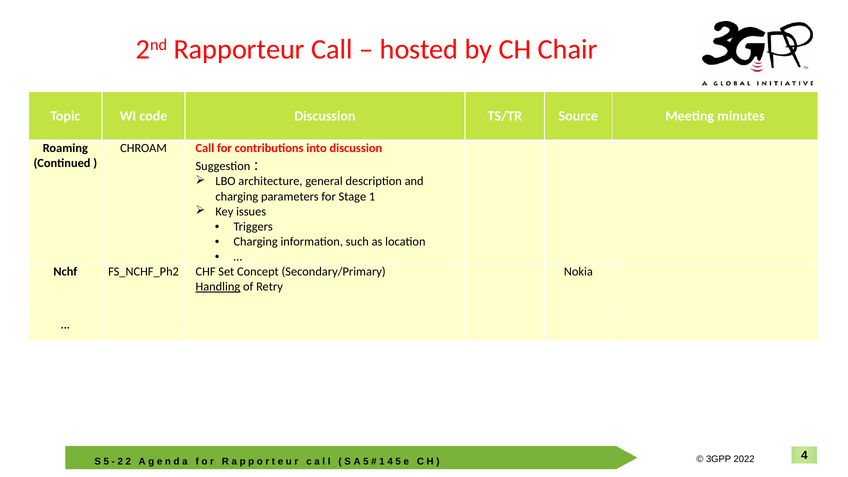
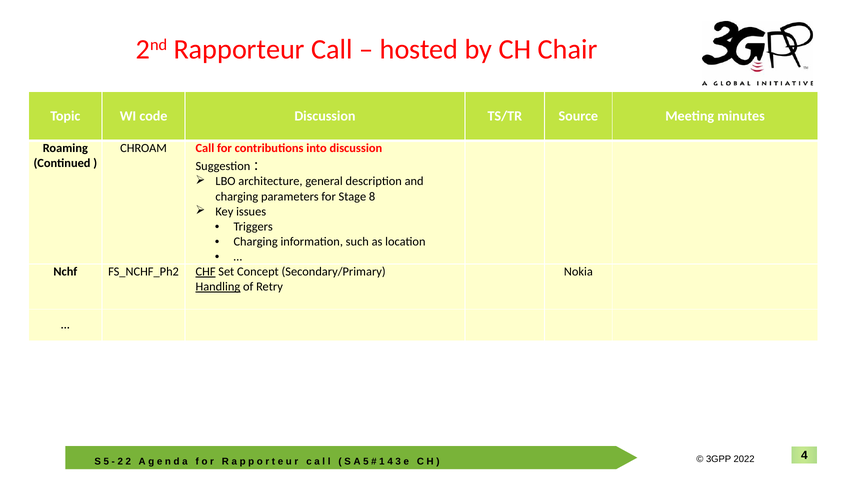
Stage 1: 1 -> 8
CHF underline: none -> present
5 at (398, 462): 5 -> 3
